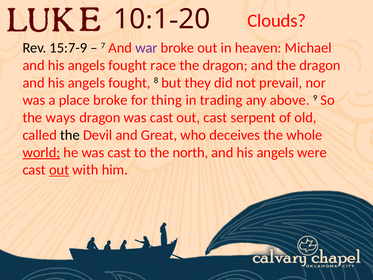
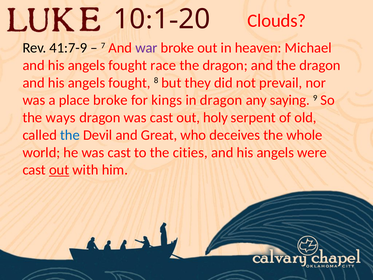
15:7-9: 15:7-9 -> 41:7-9
thing: thing -> kings
in trading: trading -> dragon
above: above -> saying
out cast: cast -> holy
the at (70, 135) colour: black -> blue
world underline: present -> none
north: north -> cities
